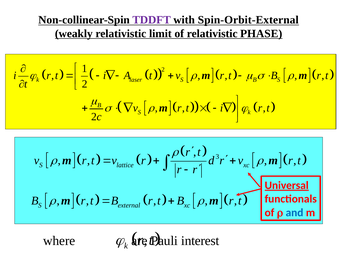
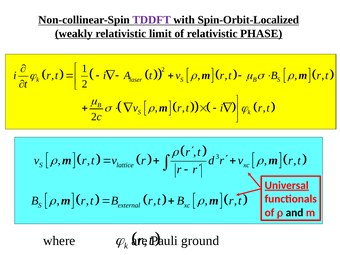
Spin-Orbit-External: Spin-Orbit-External -> Spin-Orbit-Localized
and colour: blue -> black
interest: interest -> ground
